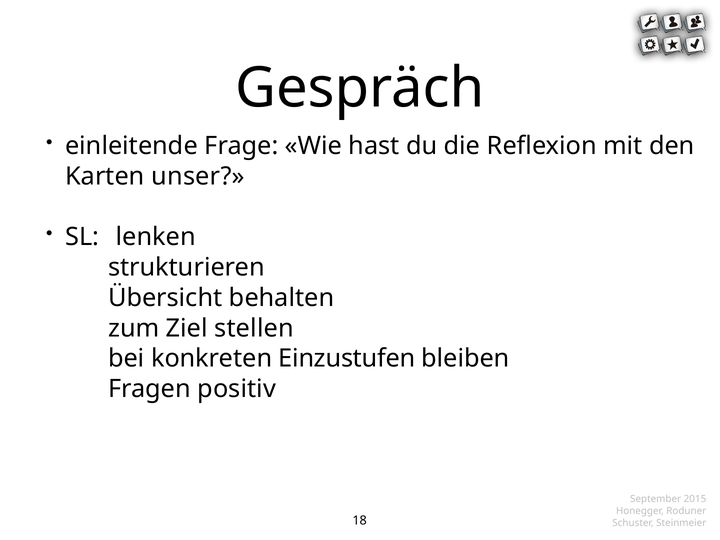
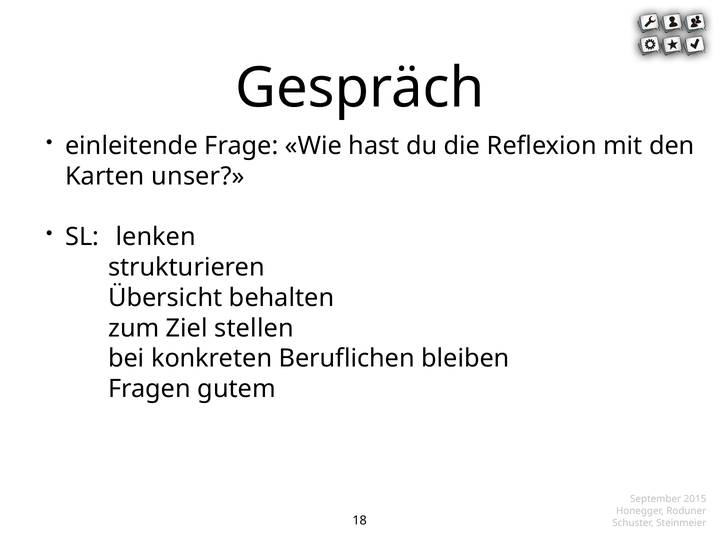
Einzustufen: Einzustufen -> Beruflichen
positiv: positiv -> gutem
